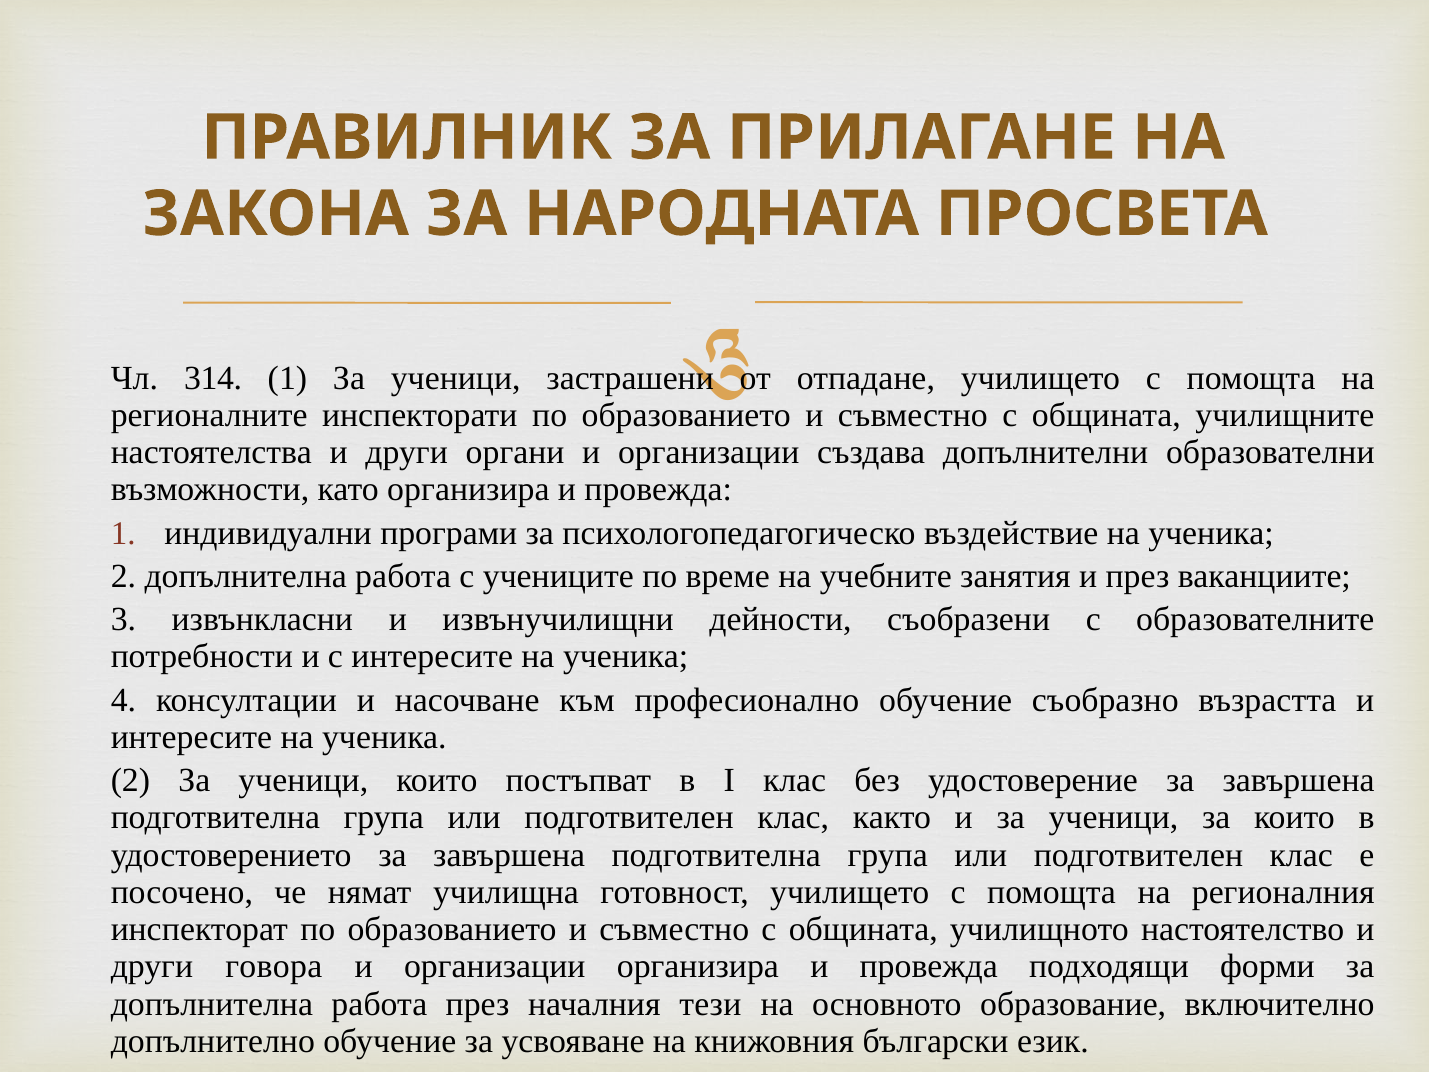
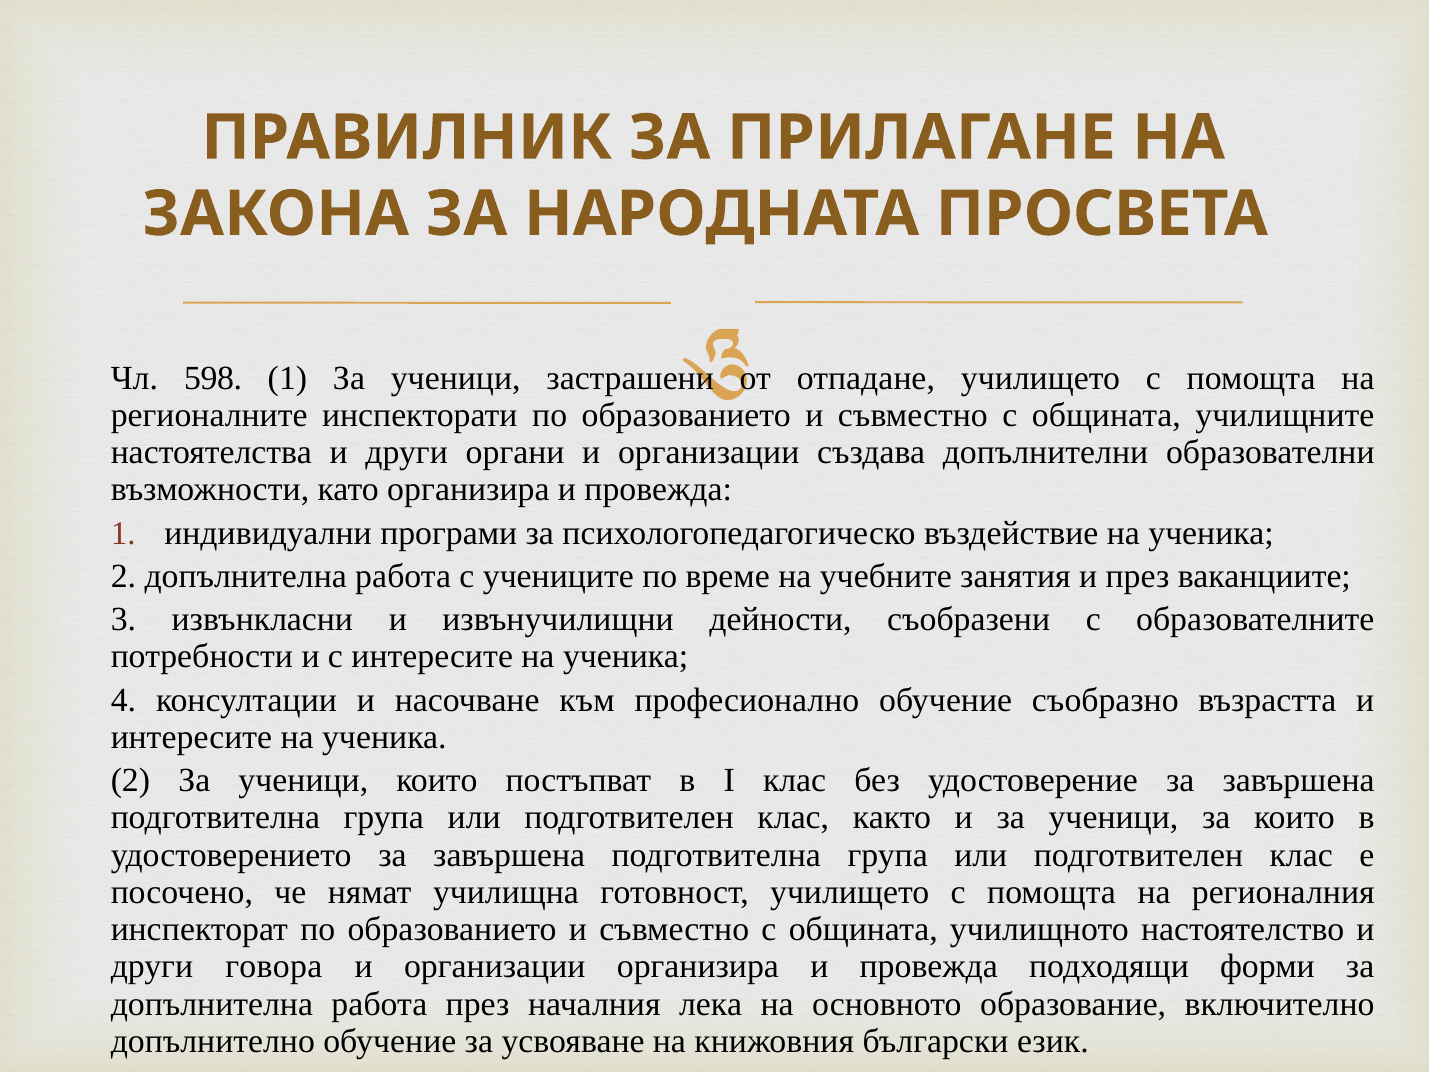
314: 314 -> 598
тези: тези -> лека
